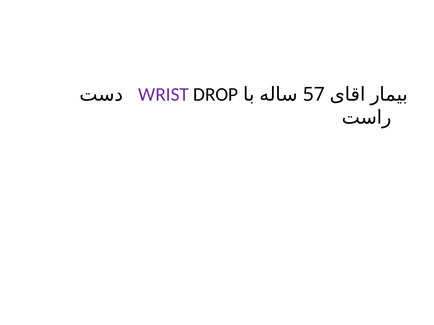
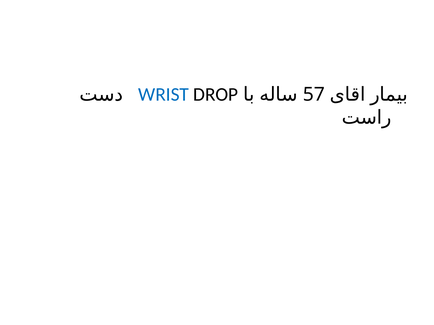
WRIST colour: purple -> blue
